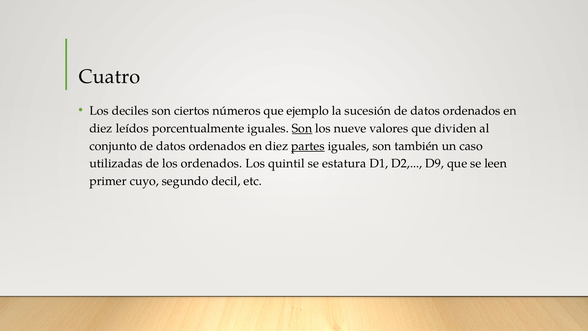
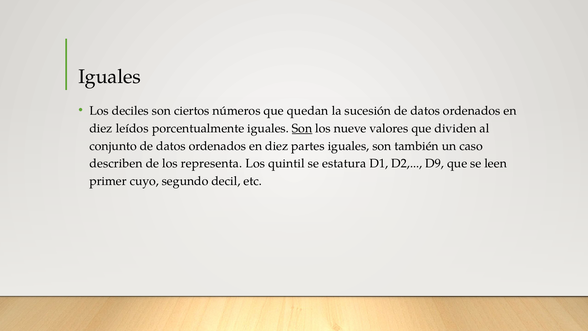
Cuatro at (109, 76): Cuatro -> Iguales
ejemplo: ejemplo -> quedan
partes underline: present -> none
utilizadas: utilizadas -> describen
los ordenados: ordenados -> representa
